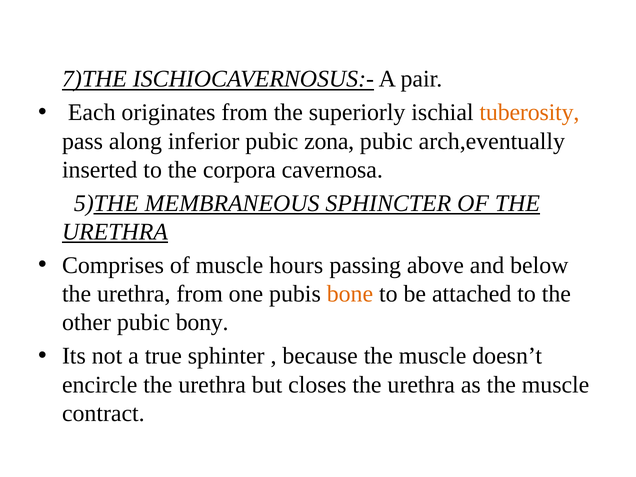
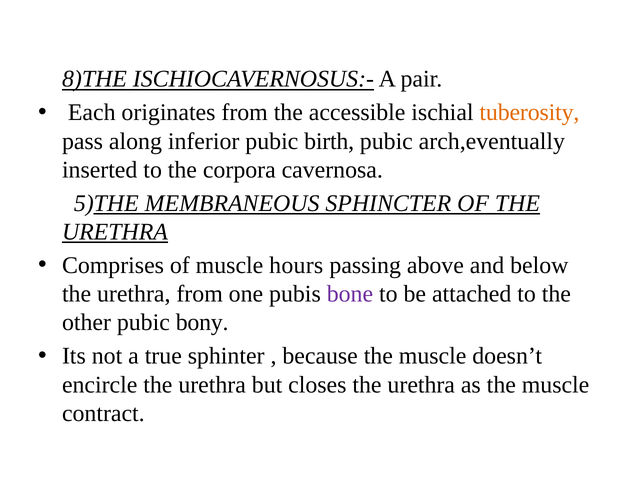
7)THE: 7)THE -> 8)THE
superiorly: superiorly -> accessible
zona: zona -> birth
bone colour: orange -> purple
